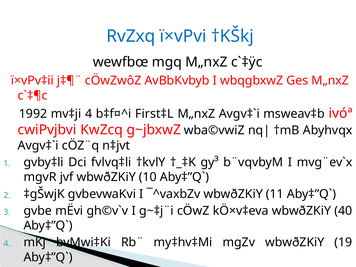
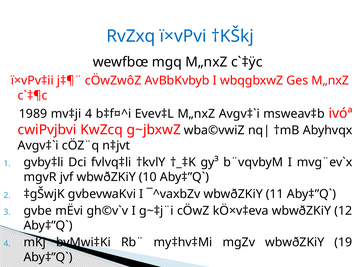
1992: 1992 -> 1989
First‡L: First‡L -> Evev‡L
40: 40 -> 12
